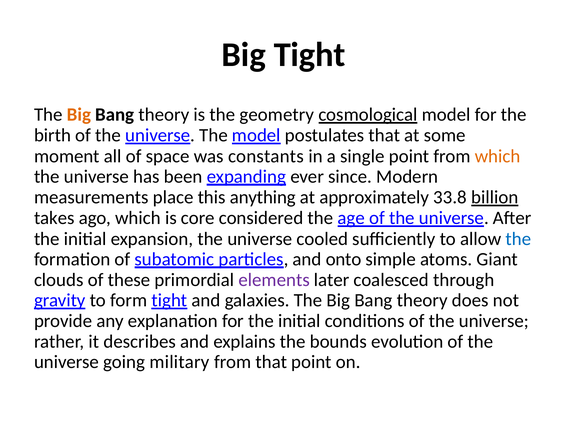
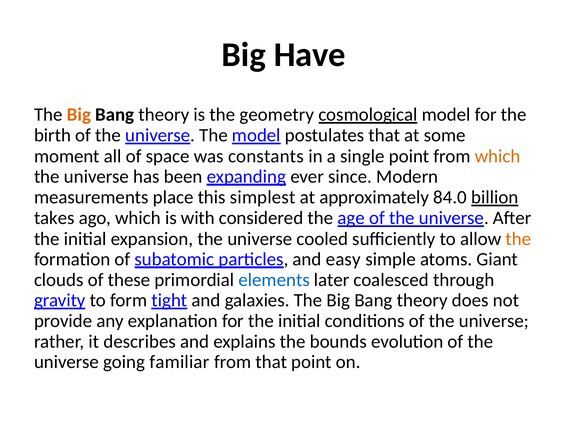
Big Tight: Tight -> Have
anything: anything -> simplest
33.8: 33.8 -> 84.0
core: core -> with
the at (518, 239) colour: blue -> orange
onto: onto -> easy
elements colour: purple -> blue
military: military -> familiar
